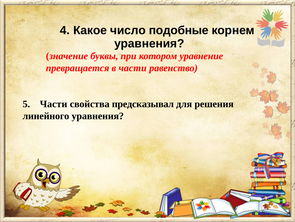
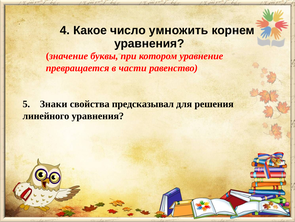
подобные: подобные -> умножить
5 Части: Части -> Знаки
